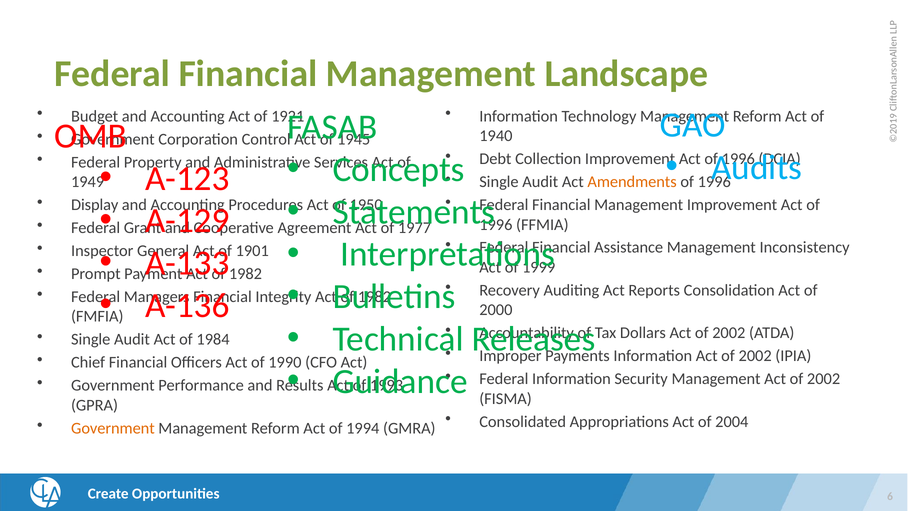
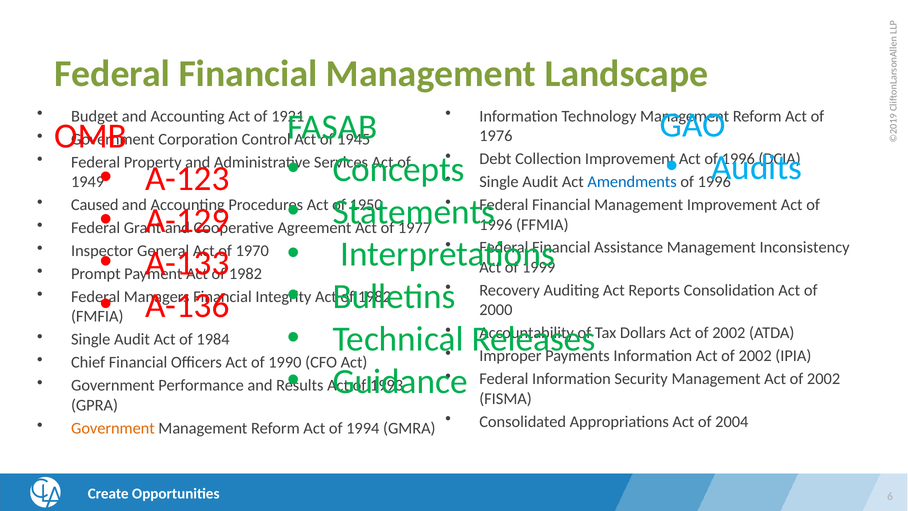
1940: 1940 -> 1976
Amendments colour: orange -> blue
Display: Display -> Caused
1901: 1901 -> 1970
